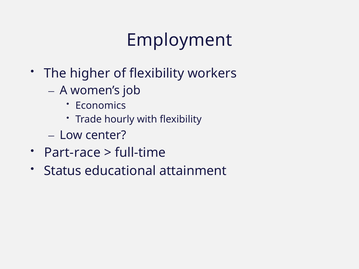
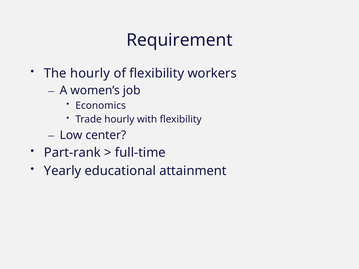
Employment: Employment -> Requirement
The higher: higher -> hourly
Part-race: Part-race -> Part-rank
Status: Status -> Yearly
